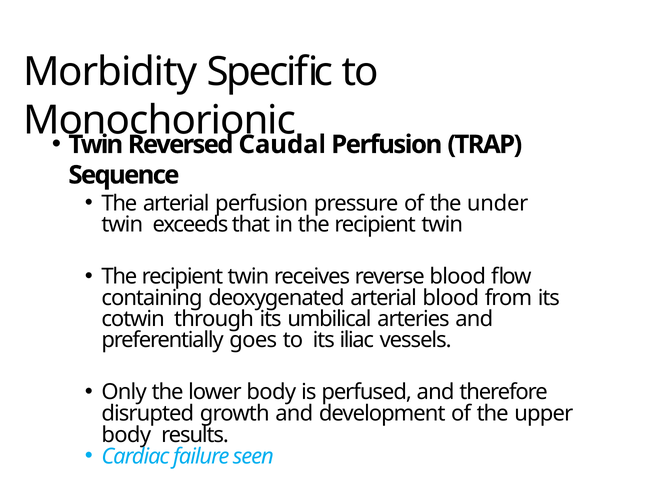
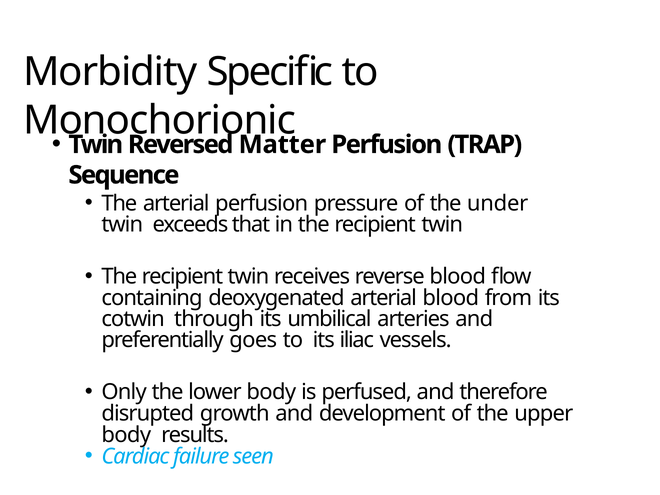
Caudal: Caudal -> Matter
